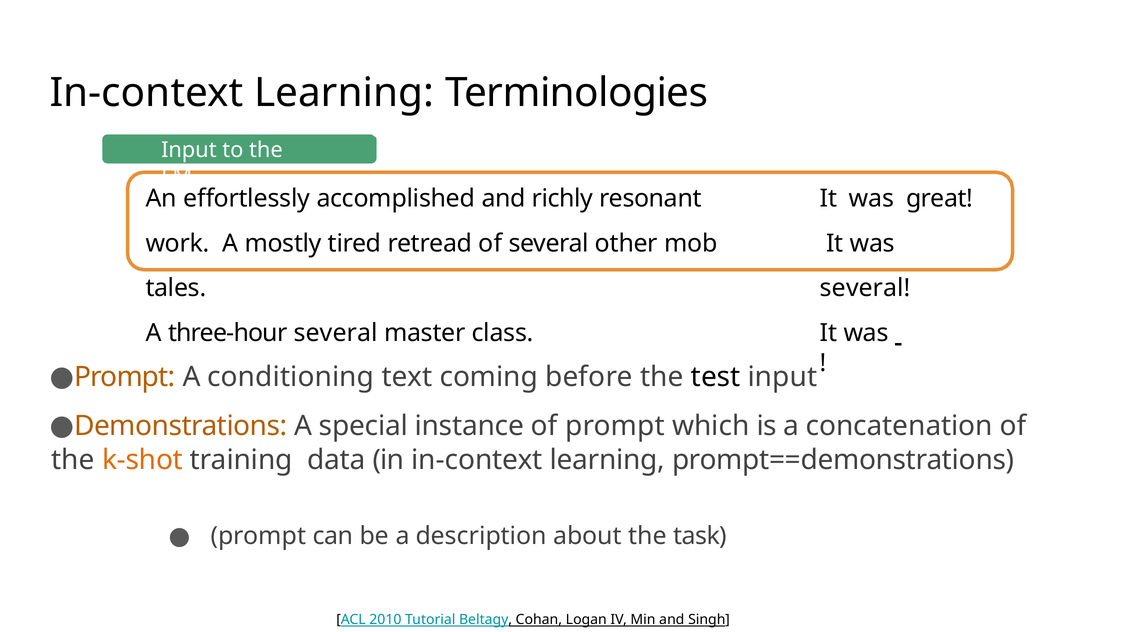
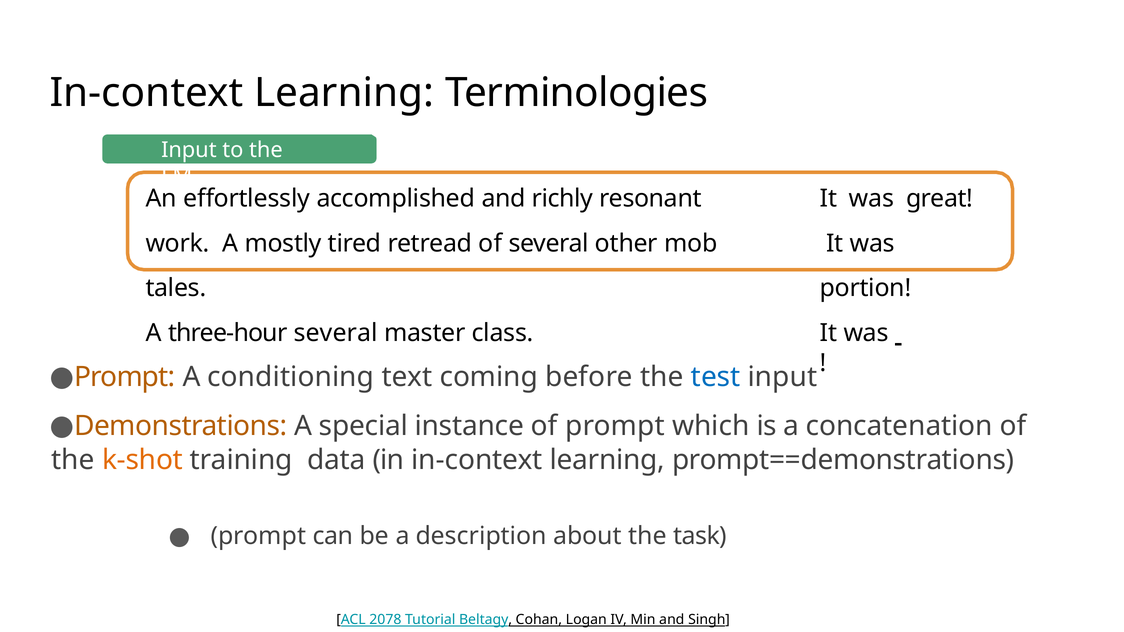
several at (865, 288): several -> portion
test colour: black -> blue
2010: 2010 -> 2078
